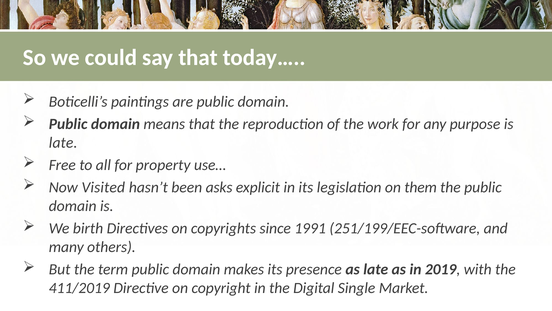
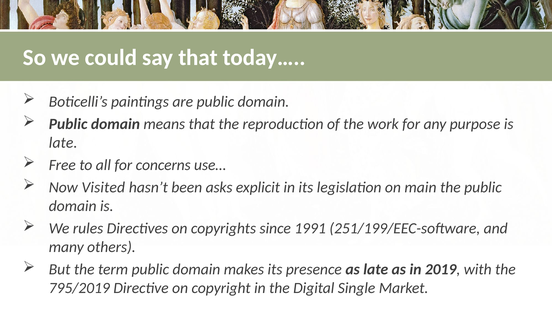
property: property -> concerns
them: them -> main
birth: birth -> rules
411/2019: 411/2019 -> 795/2019
